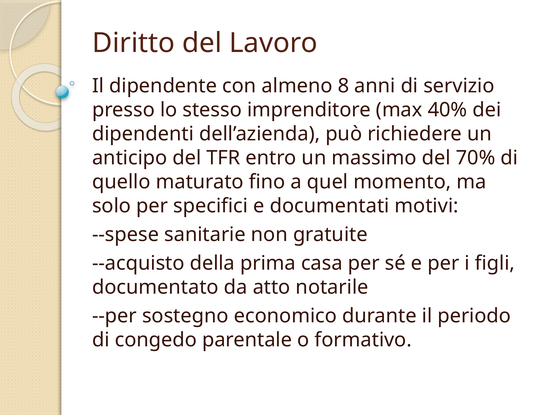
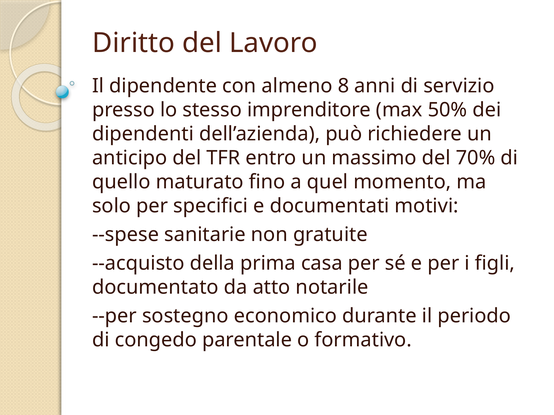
40%: 40% -> 50%
